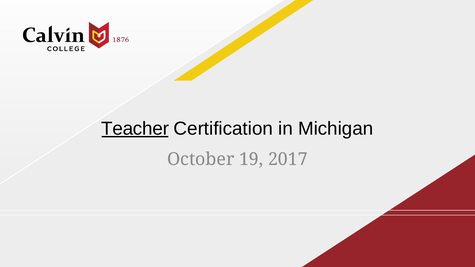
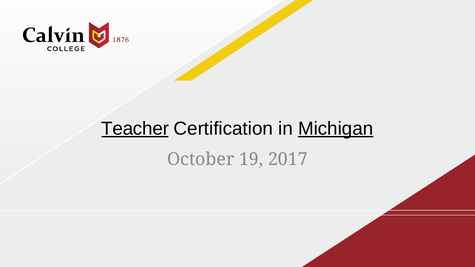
Michigan underline: none -> present
